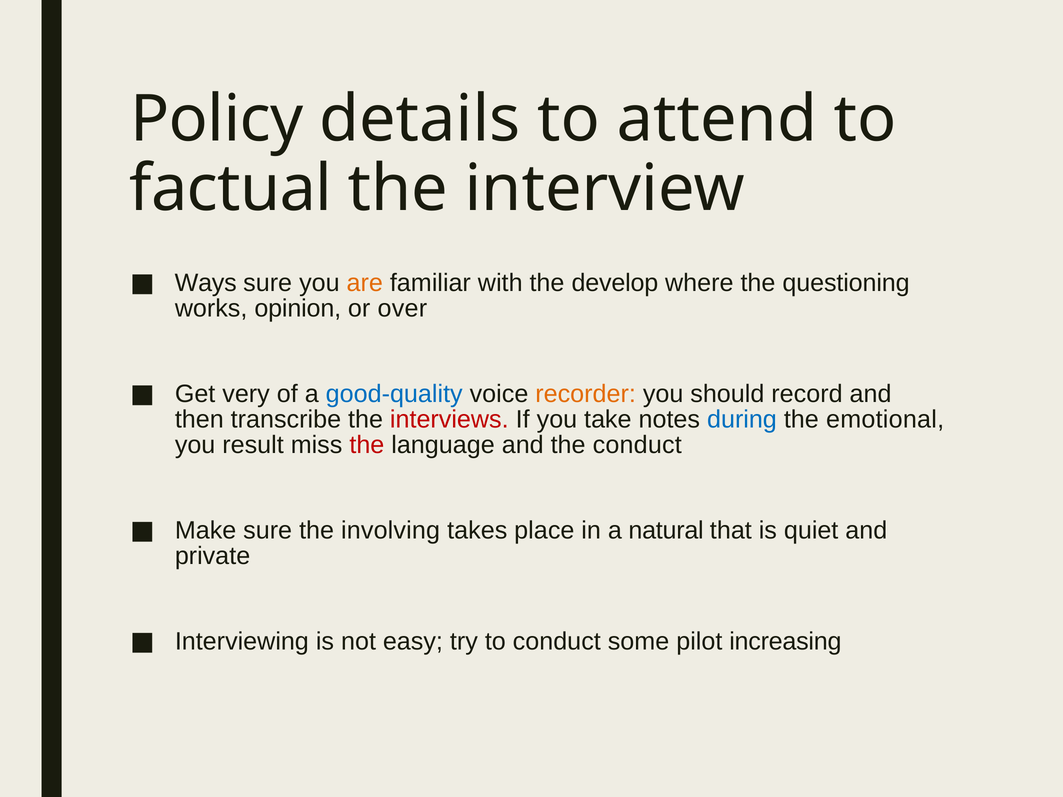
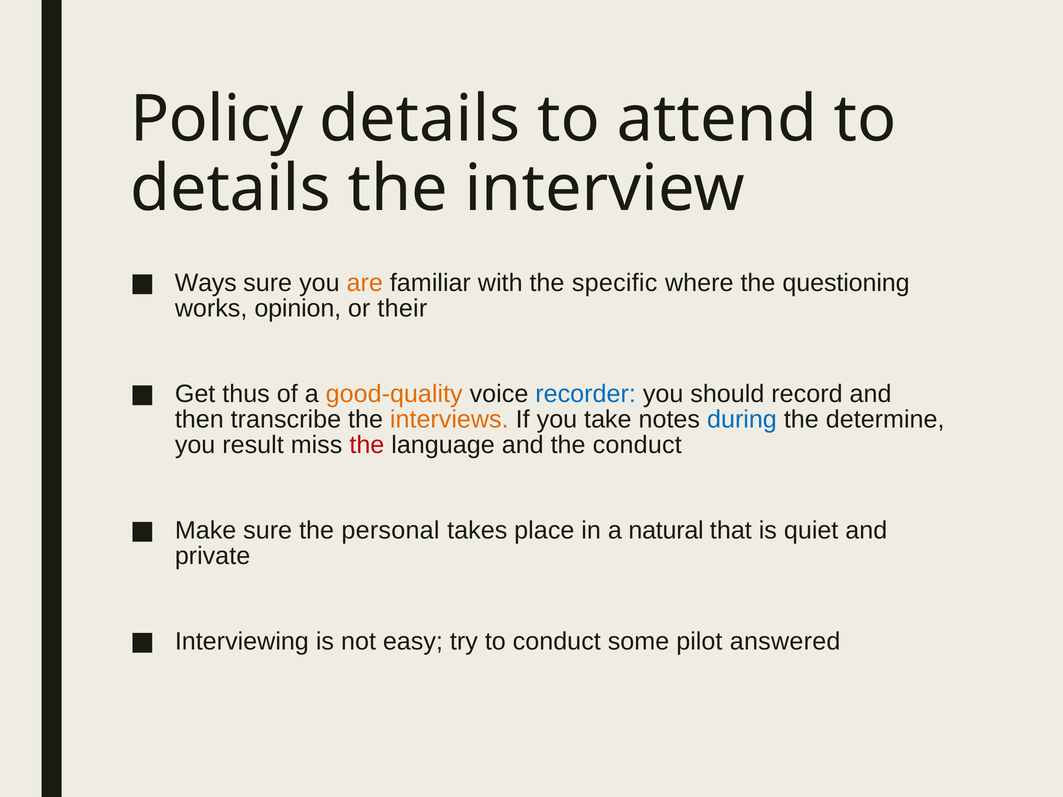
factual at (231, 189): factual -> details
develop: develop -> specific
over: over -> their
very: very -> thus
good-quality colour: blue -> orange
recorder colour: orange -> blue
interviews colour: red -> orange
emotional: emotional -> determine
involving: involving -> personal
increasing: increasing -> answered
